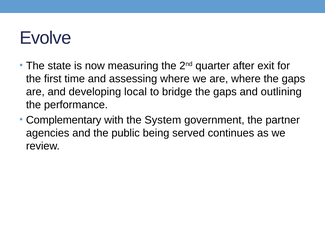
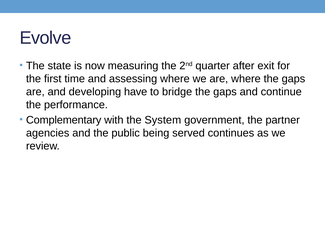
local: local -> have
outlining: outlining -> continue
